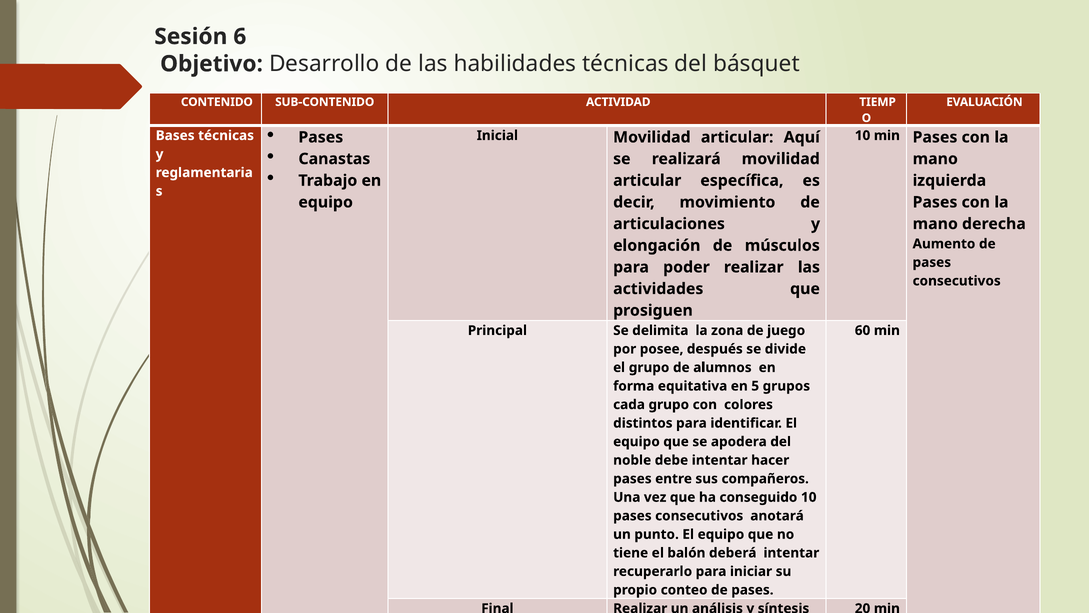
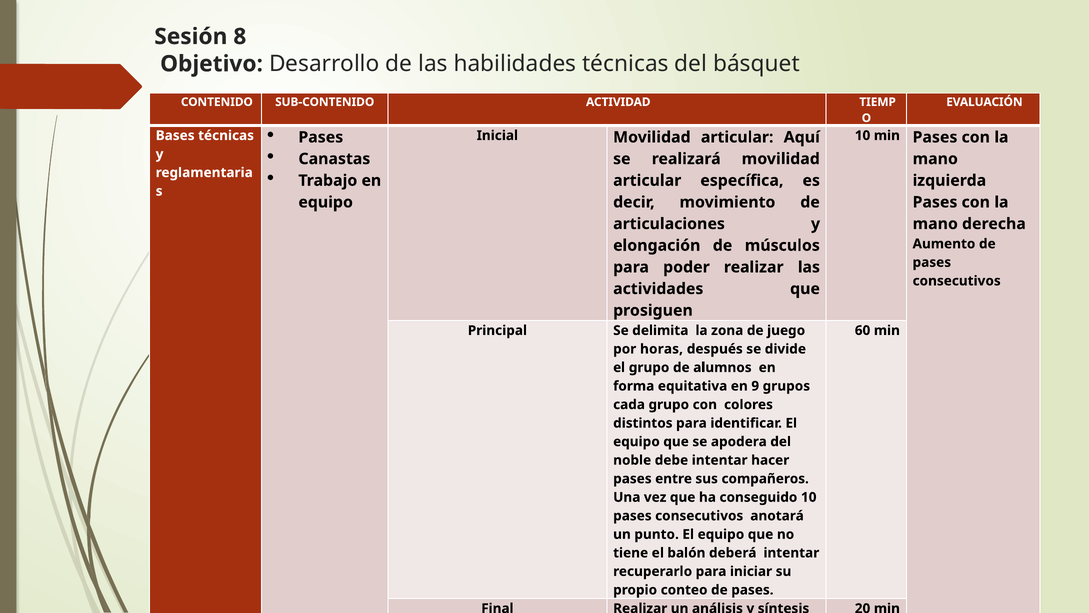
6: 6 -> 8
posee: posee -> horas
5: 5 -> 9
